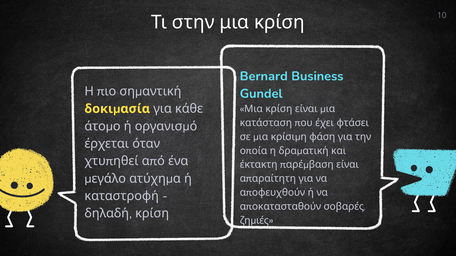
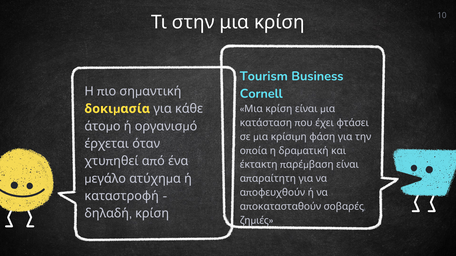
Bernard: Bernard -> Tourism
Gundel: Gundel -> Cornell
